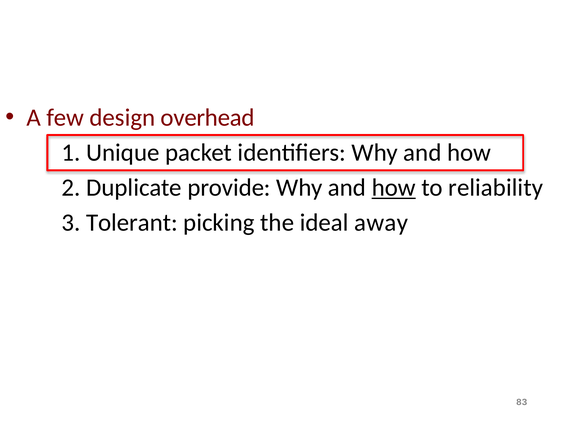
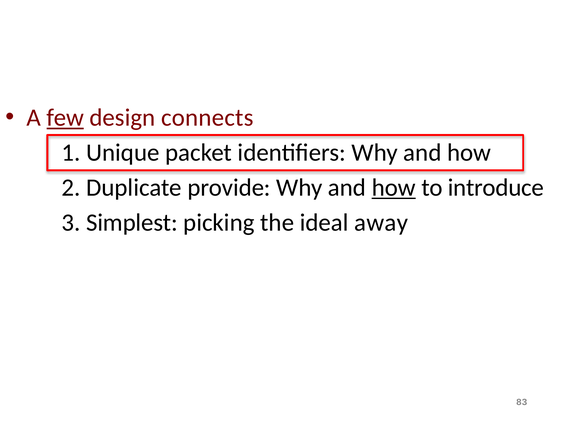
few underline: none -> present
overhead: overhead -> connects
reliability: reliability -> introduce
Tolerant: Tolerant -> Simplest
